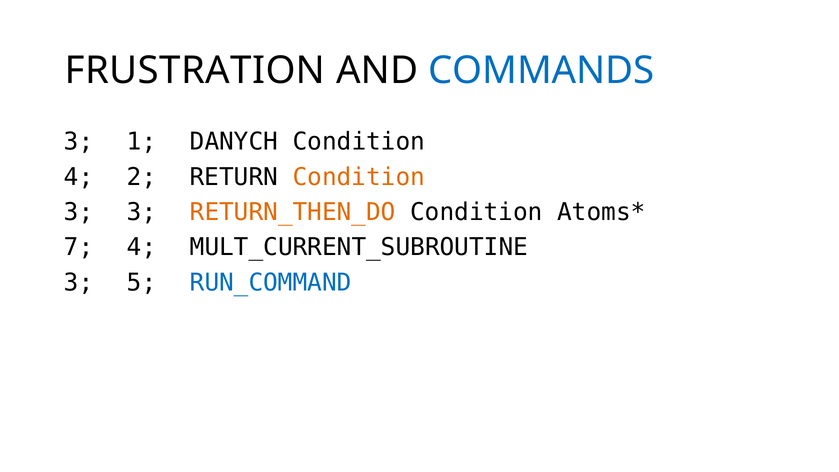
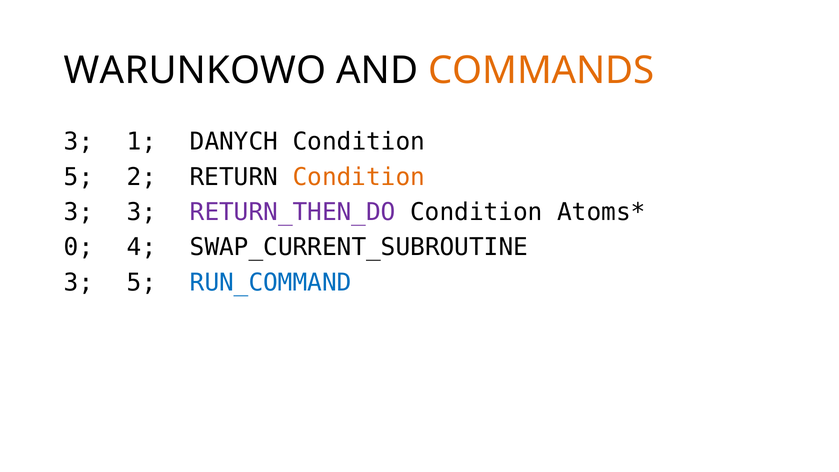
FRUSTRATION: FRUSTRATION -> WARUNKOWO
COMMANDS colour: blue -> orange
4 at (79, 177): 4 -> 5
RETURN_THEN_DO colour: orange -> purple
7: 7 -> 0
MULT_CURRENT_SUBROUTINE: MULT_CURRENT_SUBROUTINE -> SWAP_CURRENT_SUBROUTINE
